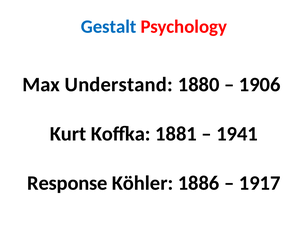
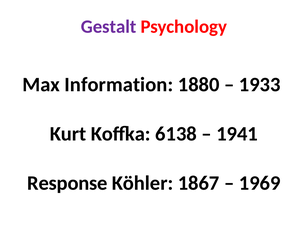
Gestalt colour: blue -> purple
Understand: Understand -> Information
1906: 1906 -> 1933
1881: 1881 -> 6138
1886: 1886 -> 1867
1917: 1917 -> 1969
